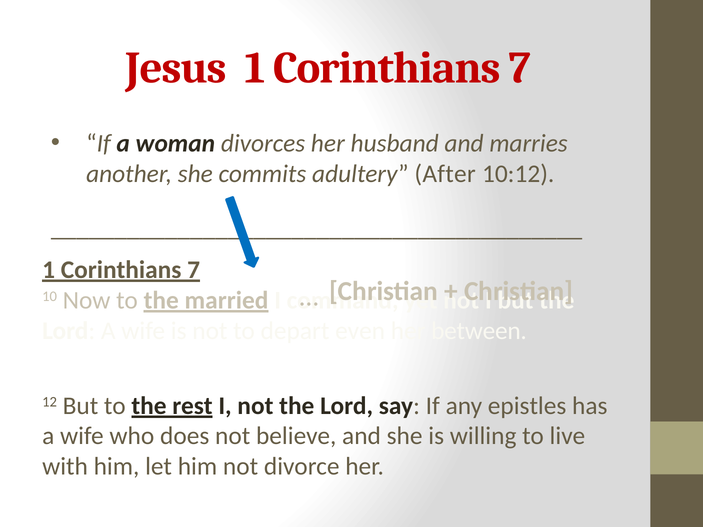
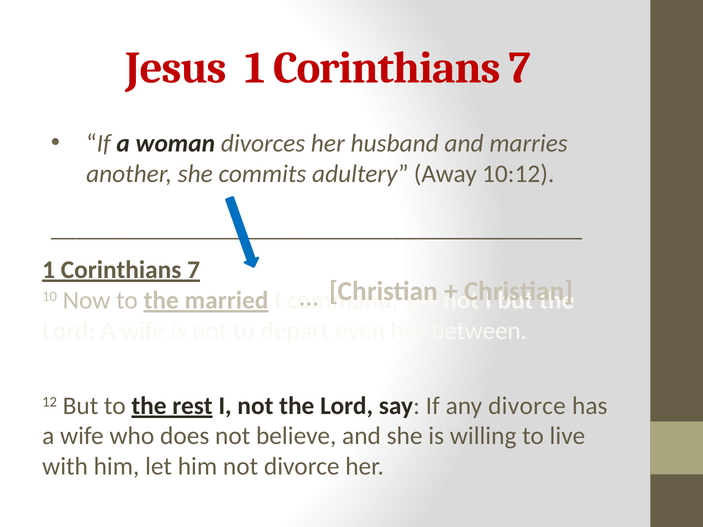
After: After -> Away
any epistles: epistles -> divorce
